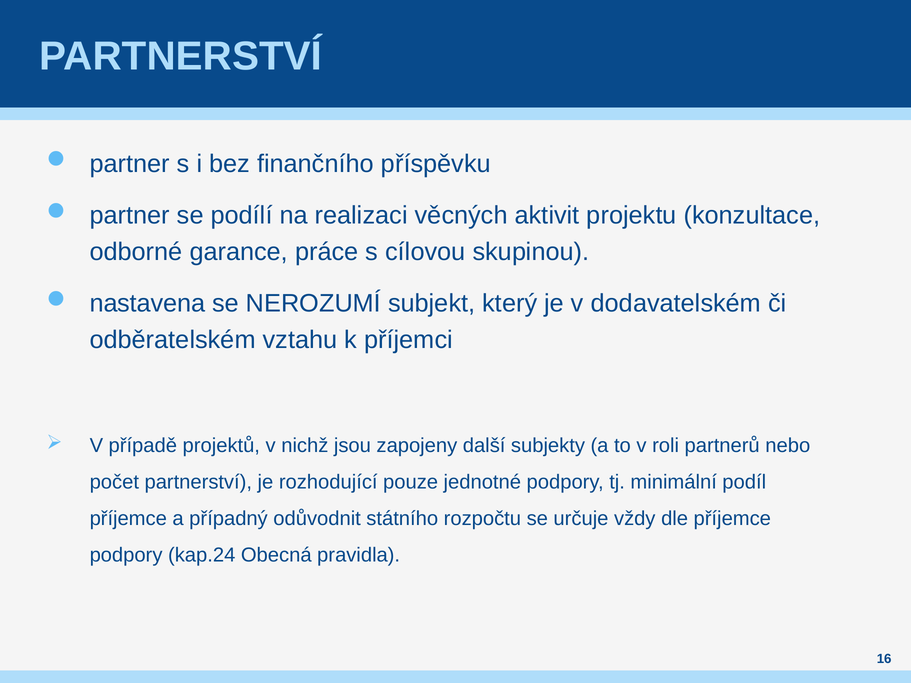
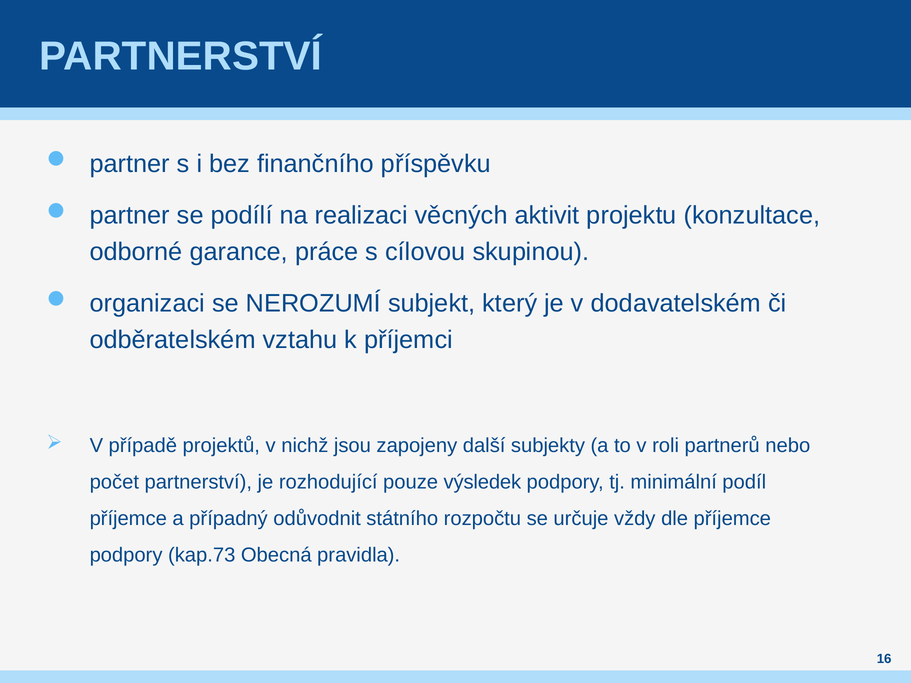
nastavena: nastavena -> organizaci
jednotné: jednotné -> výsledek
kap.24: kap.24 -> kap.73
